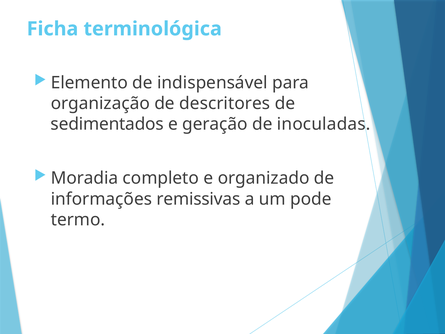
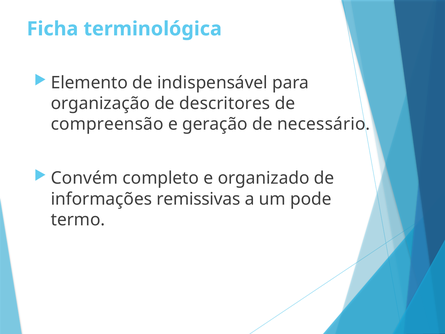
sedimentados: sedimentados -> compreensão
inoculadas: inoculadas -> necessário
Moradia: Moradia -> Convém
